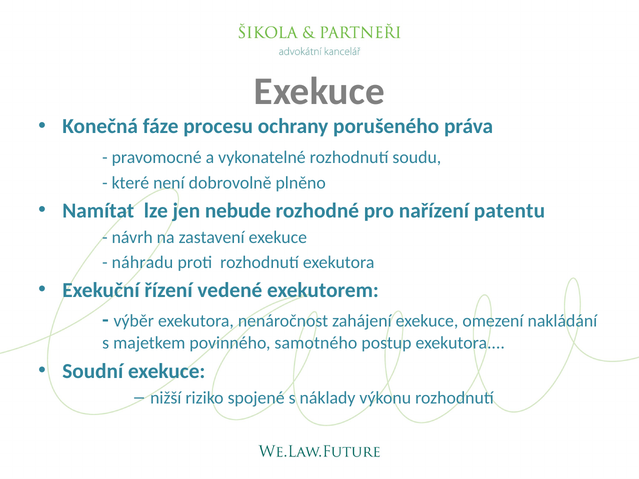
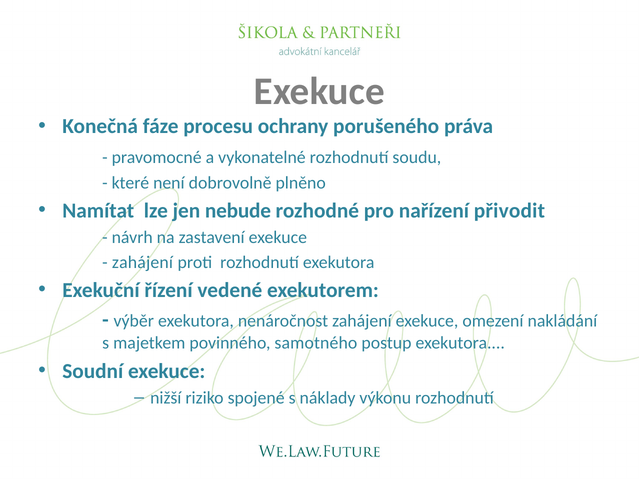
patentu: patentu -> přivodit
náhradu at (143, 262): náhradu -> zahájení
